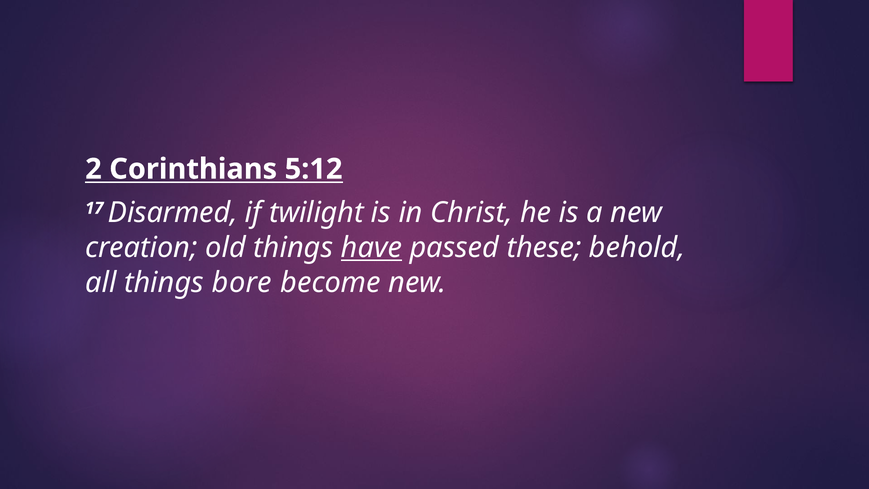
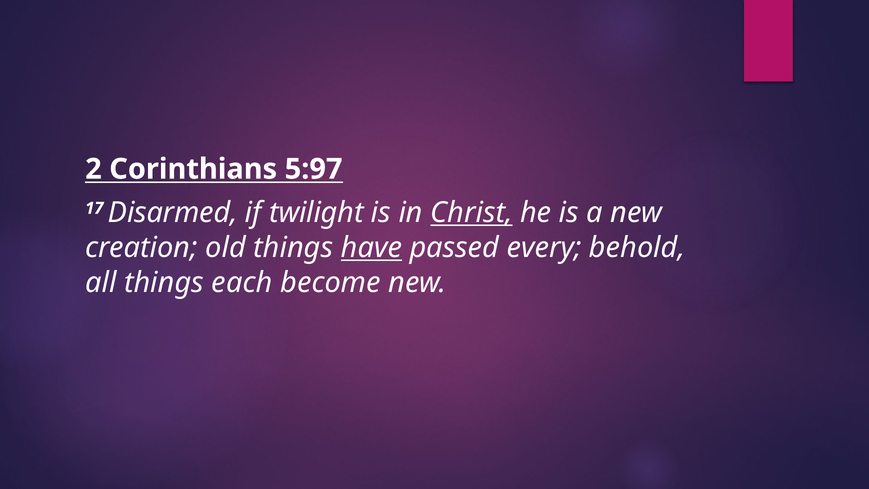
5:12: 5:12 -> 5:97
Christ underline: none -> present
these: these -> every
bore: bore -> each
